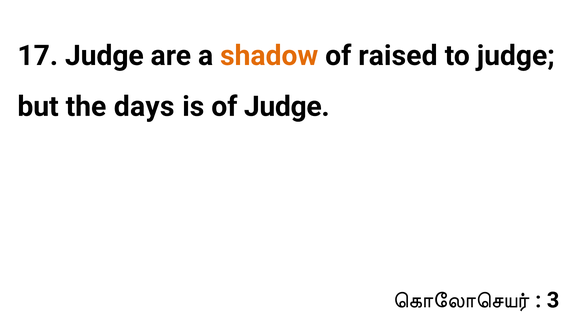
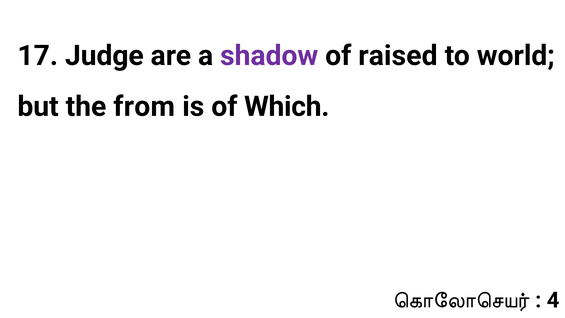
shadow colour: orange -> purple
to judge: judge -> world
days: days -> from
of Judge: Judge -> Which
3: 3 -> 4
